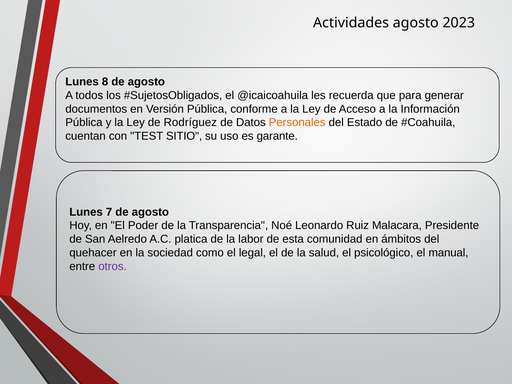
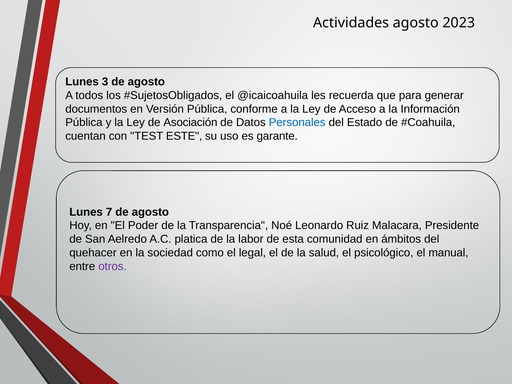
8: 8 -> 3
Rodríguez: Rodríguez -> Asociación
Personales colour: orange -> blue
SITIO: SITIO -> ESTE
